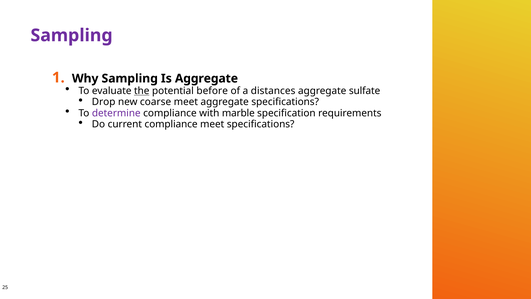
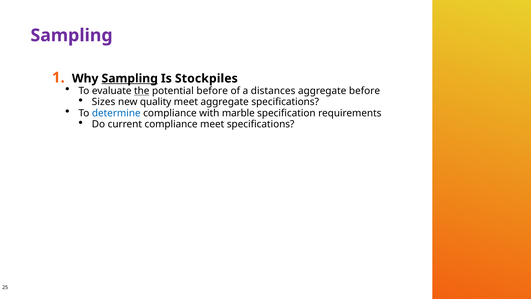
Sampling at (130, 78) underline: none -> present
Is Aggregate: Aggregate -> Stockpiles
aggregate sulfate: sulfate -> before
Drop: Drop -> Sizes
coarse: coarse -> quality
determine colour: purple -> blue
